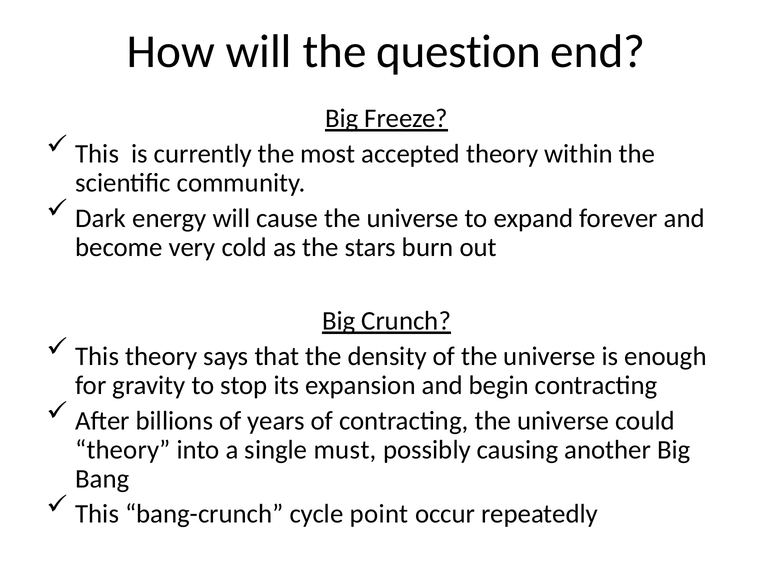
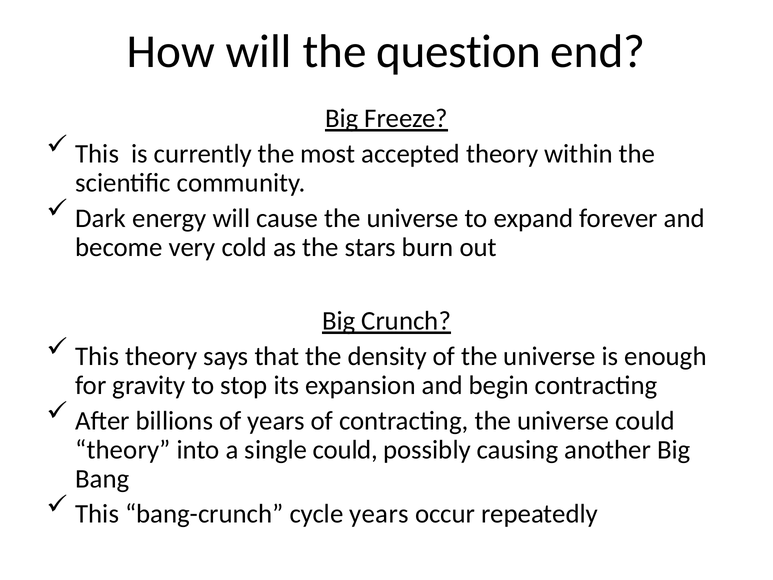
single must: must -> could
cycle point: point -> years
